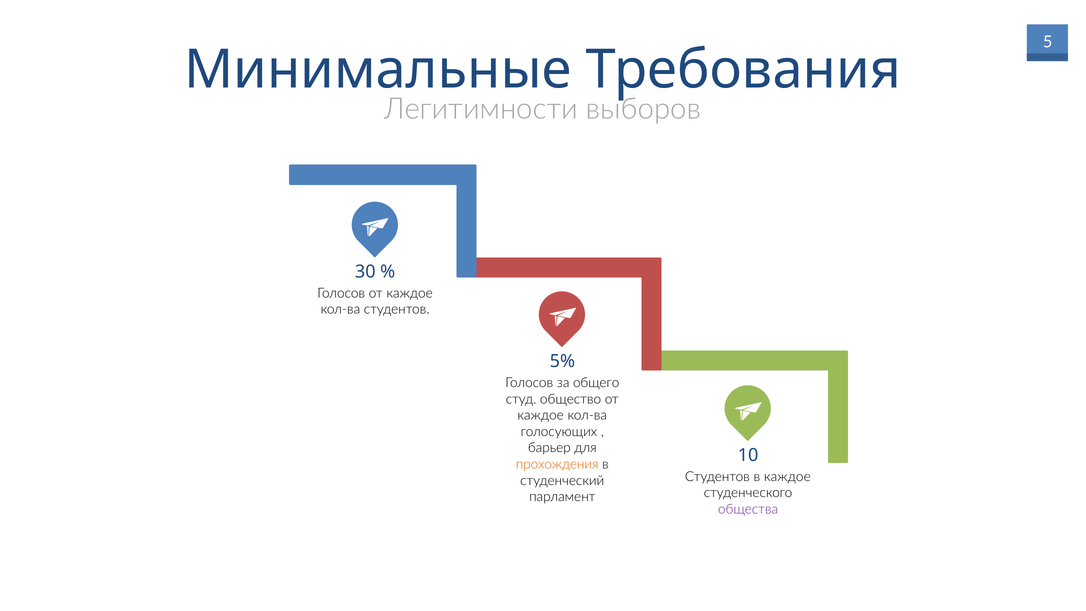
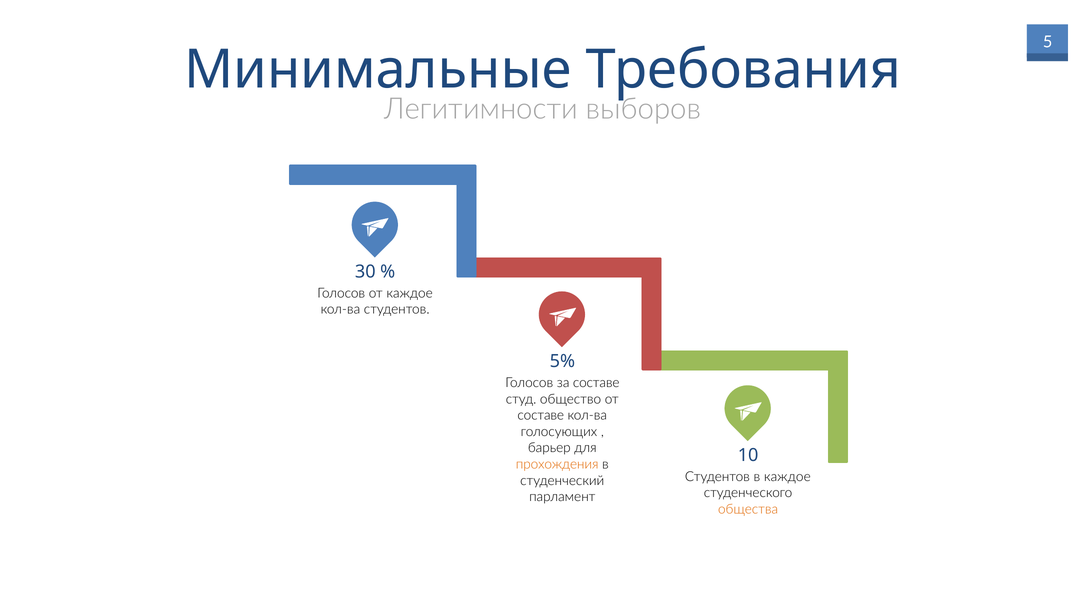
за общего: общего -> составе
каждое at (541, 415): каждое -> составе
общества colour: purple -> orange
